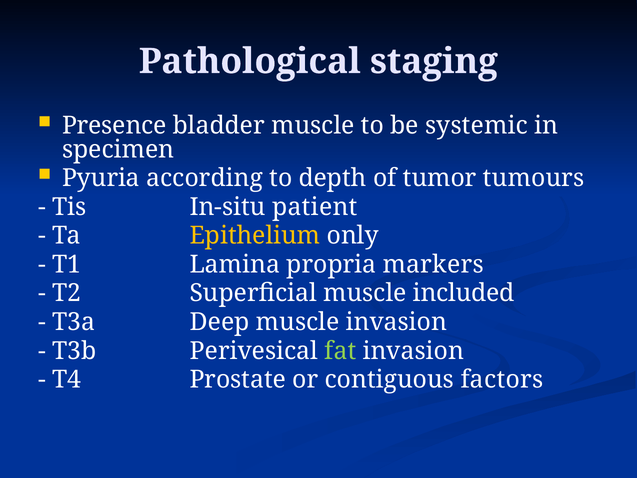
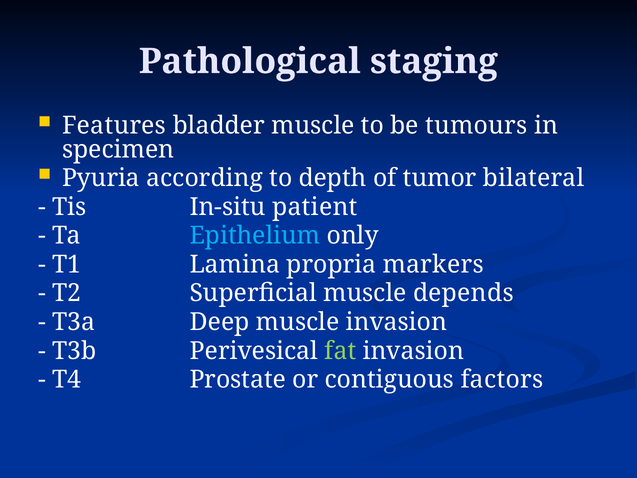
Presence: Presence -> Features
systemic: systemic -> tumours
tumours: tumours -> bilateral
Epithelium colour: yellow -> light blue
included: included -> depends
